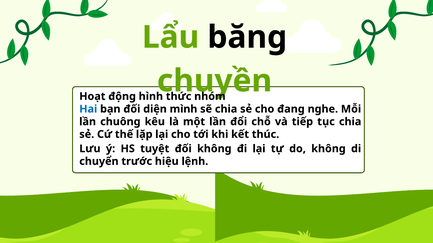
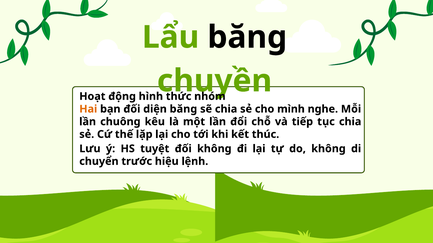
Hai colour: blue -> orange
mình at (184, 109): mình -> băng
đang: đang -> mình
